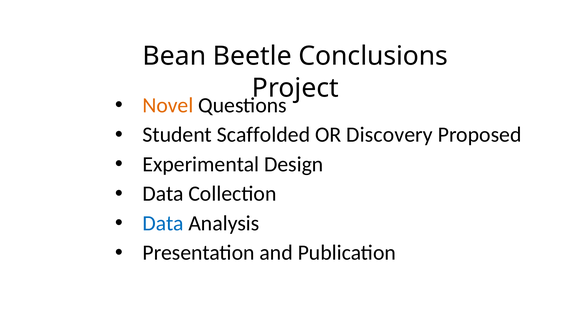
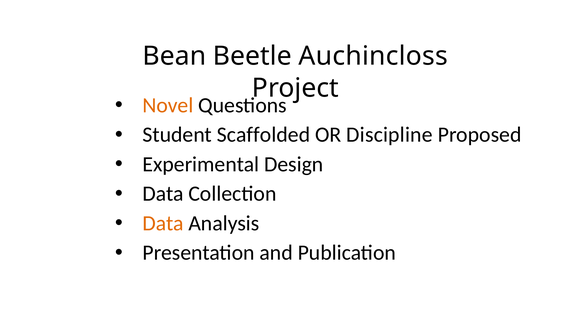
Conclusions: Conclusions -> Auchincloss
Discovery: Discovery -> Discipline
Data at (163, 223) colour: blue -> orange
